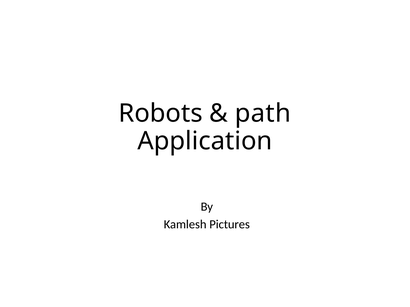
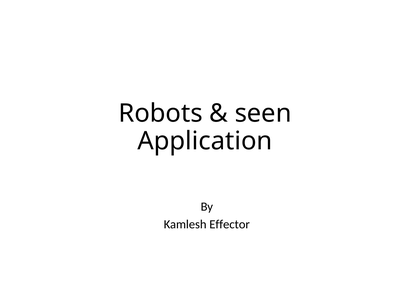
path: path -> seen
Pictures: Pictures -> Effector
